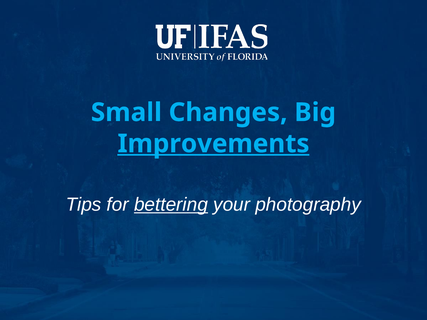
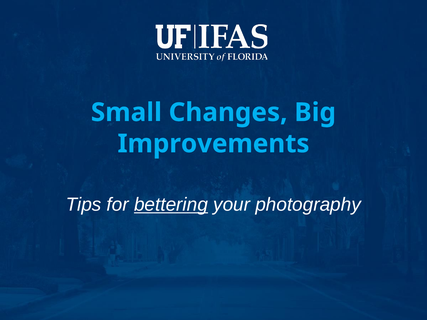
Improvements underline: present -> none
